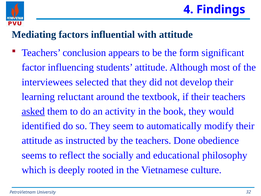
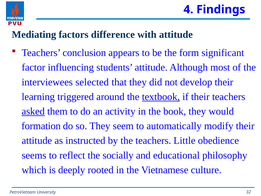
influential: influential -> difference
reluctant: reluctant -> triggered
textbook underline: none -> present
identified: identified -> formation
Done: Done -> Little
